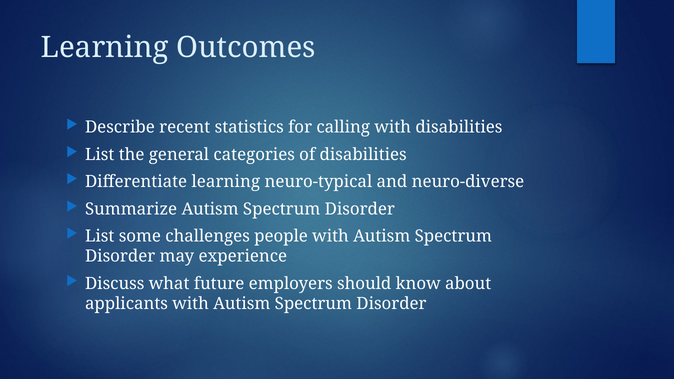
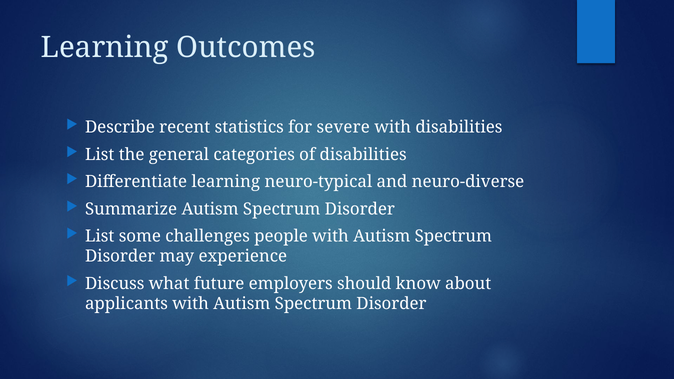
calling: calling -> severe
